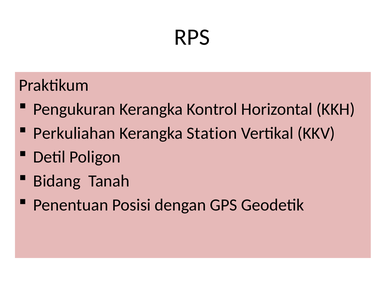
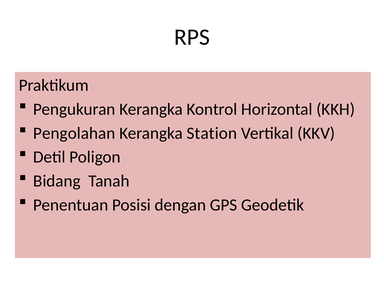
Perkuliahan: Perkuliahan -> Pengolahan
